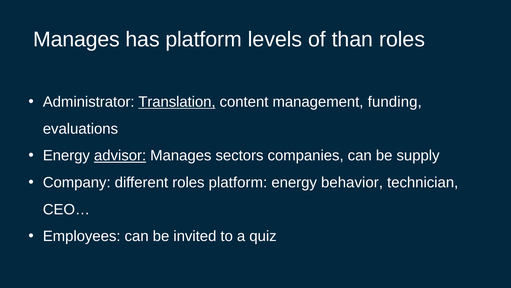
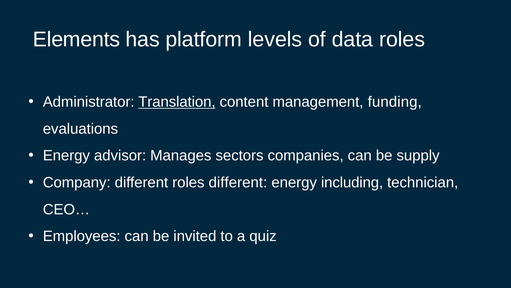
Manages at (76, 39): Manages -> Elements
than: than -> data
advisor underline: present -> none
roles platform: platform -> different
behavior: behavior -> including
